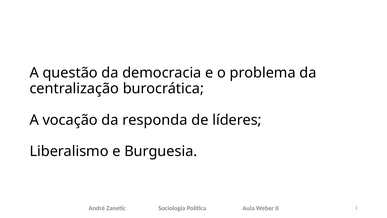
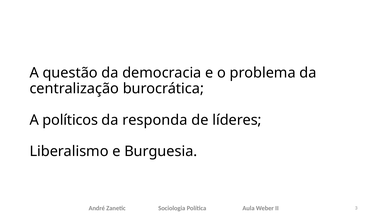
vocação: vocação -> políticos
